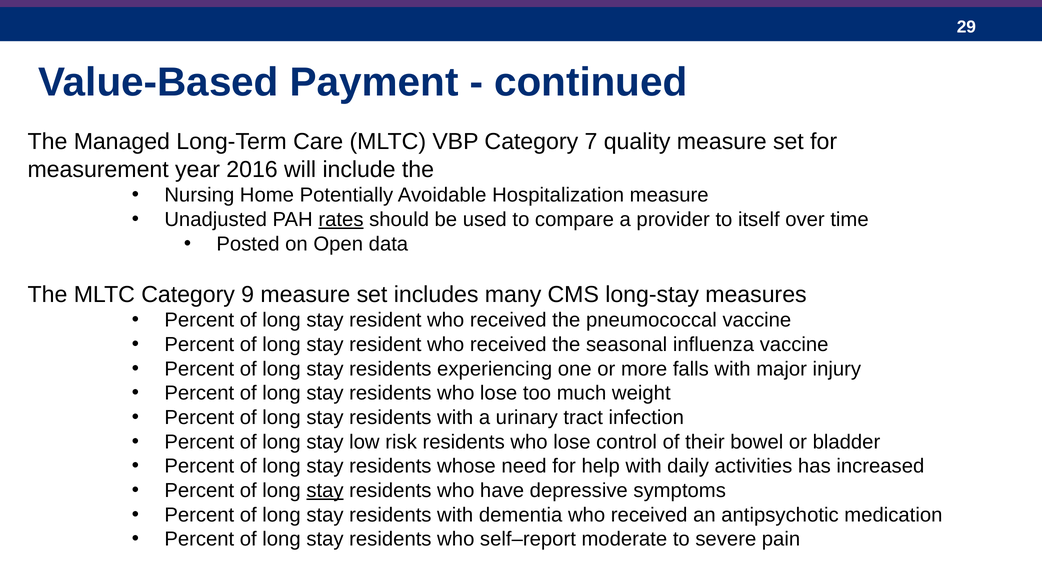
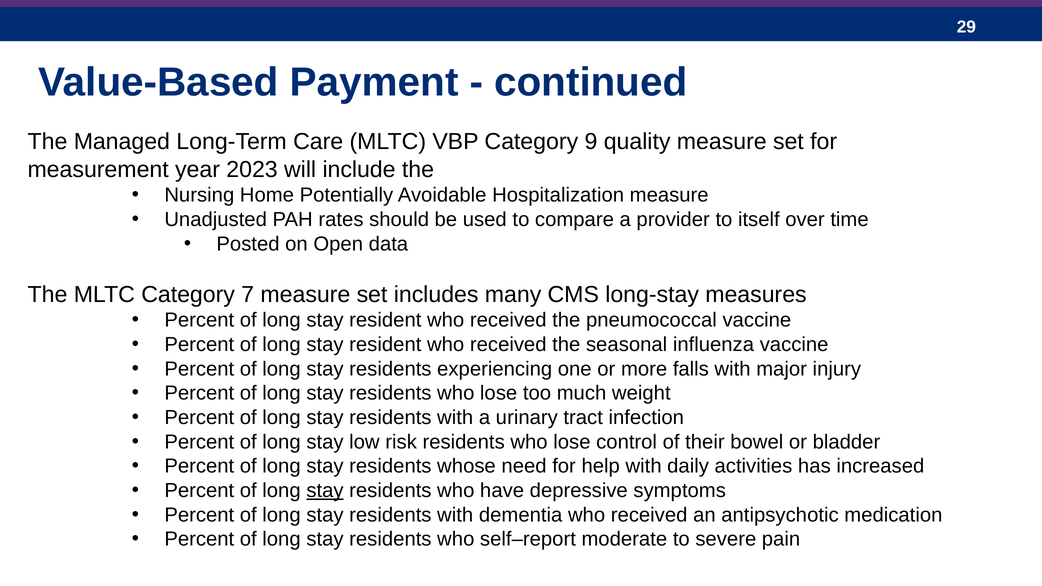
7: 7 -> 9
2016: 2016 -> 2023
rates underline: present -> none
9: 9 -> 7
